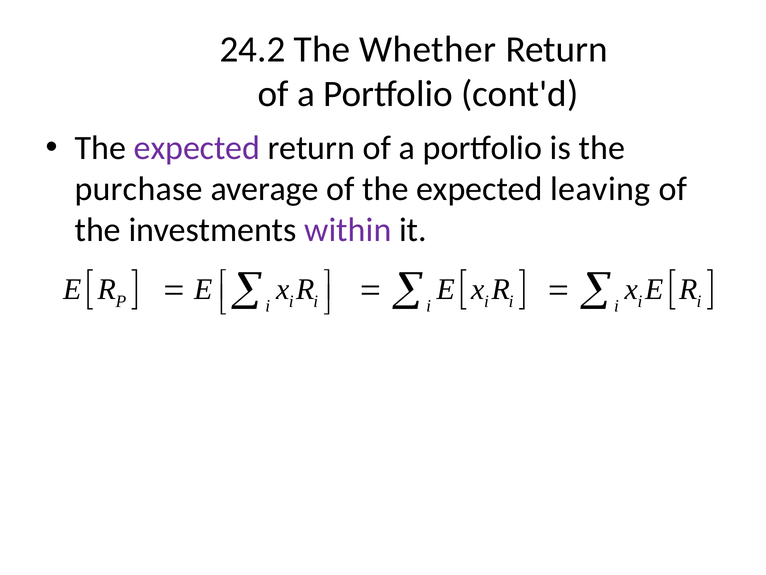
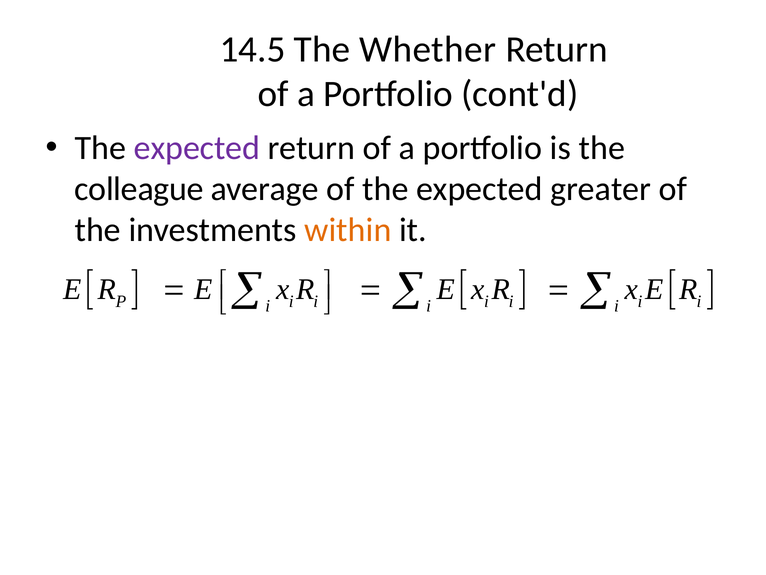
24.2: 24.2 -> 14.5
purchase: purchase -> colleague
leaving: leaving -> greater
within colour: purple -> orange
